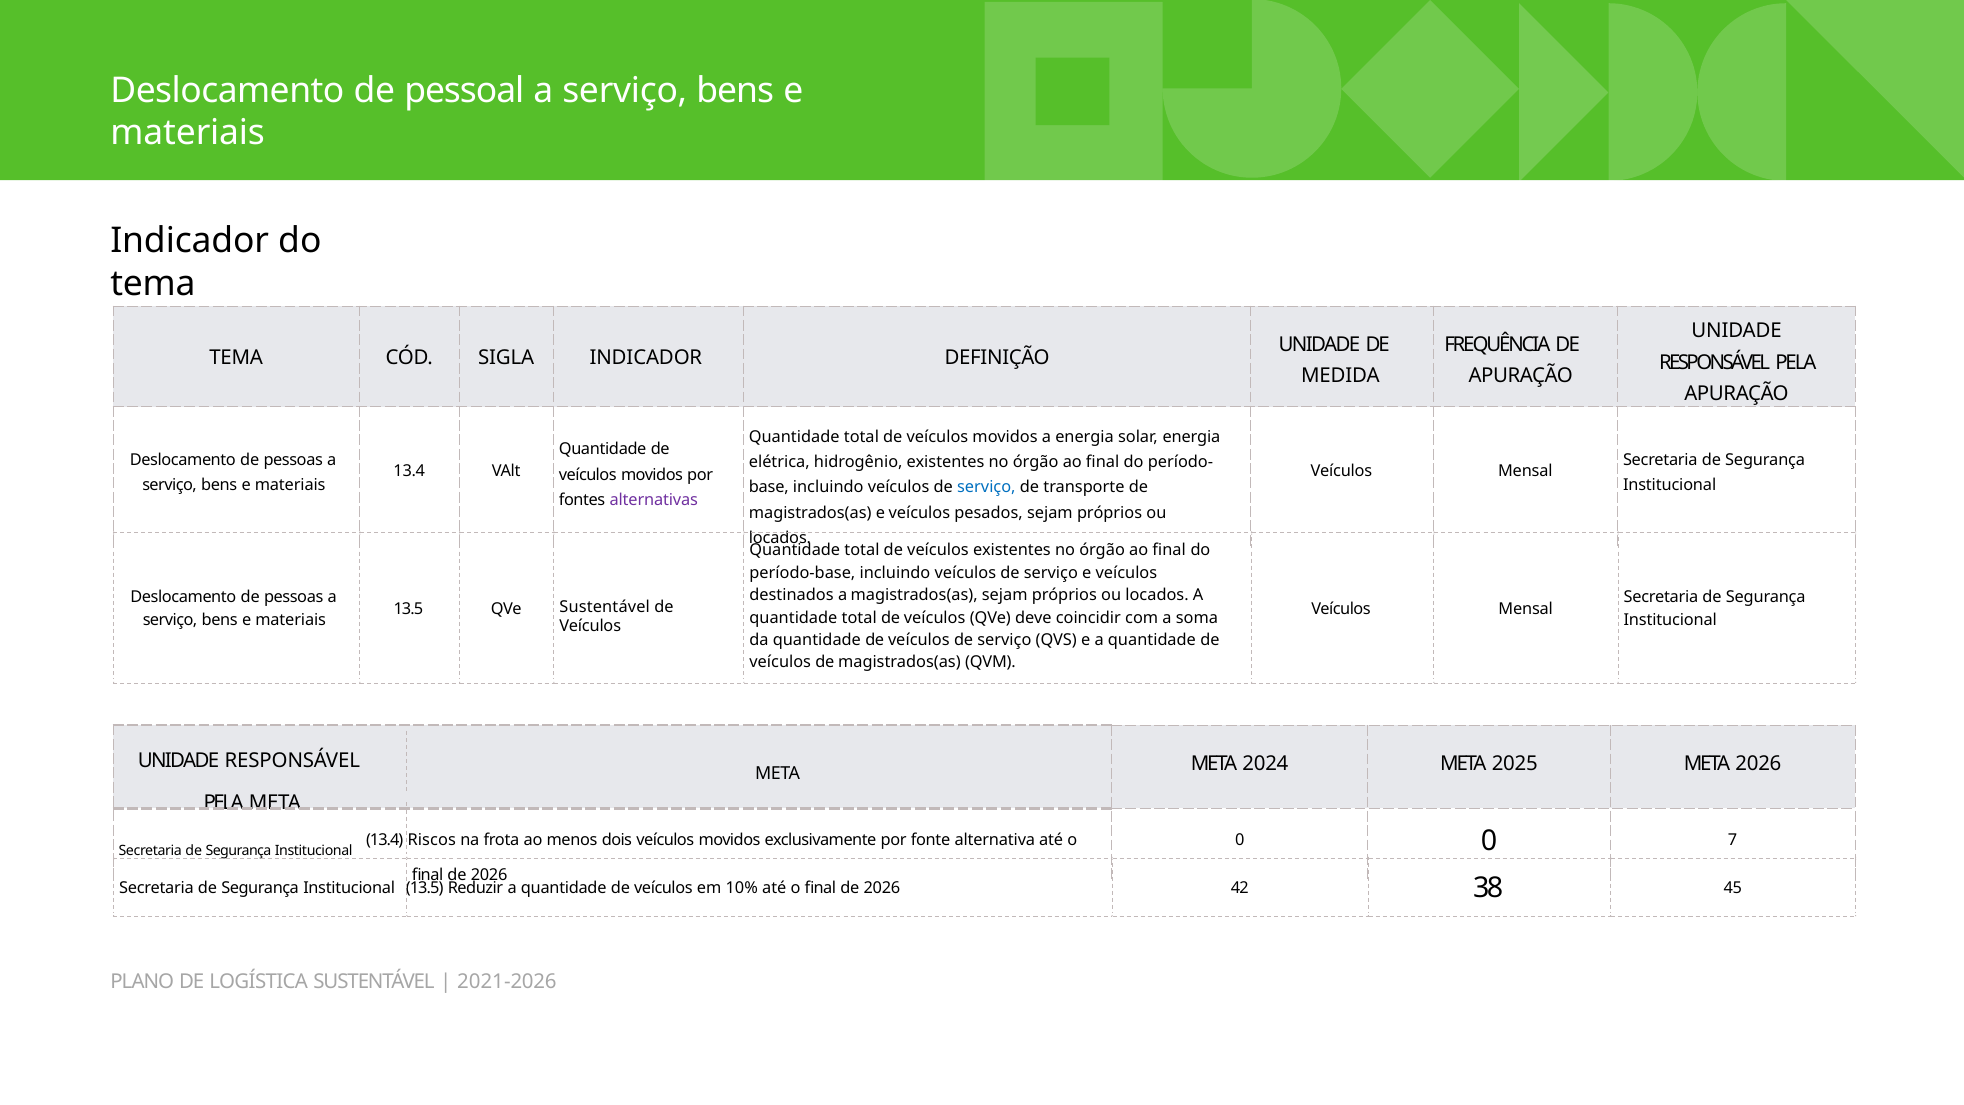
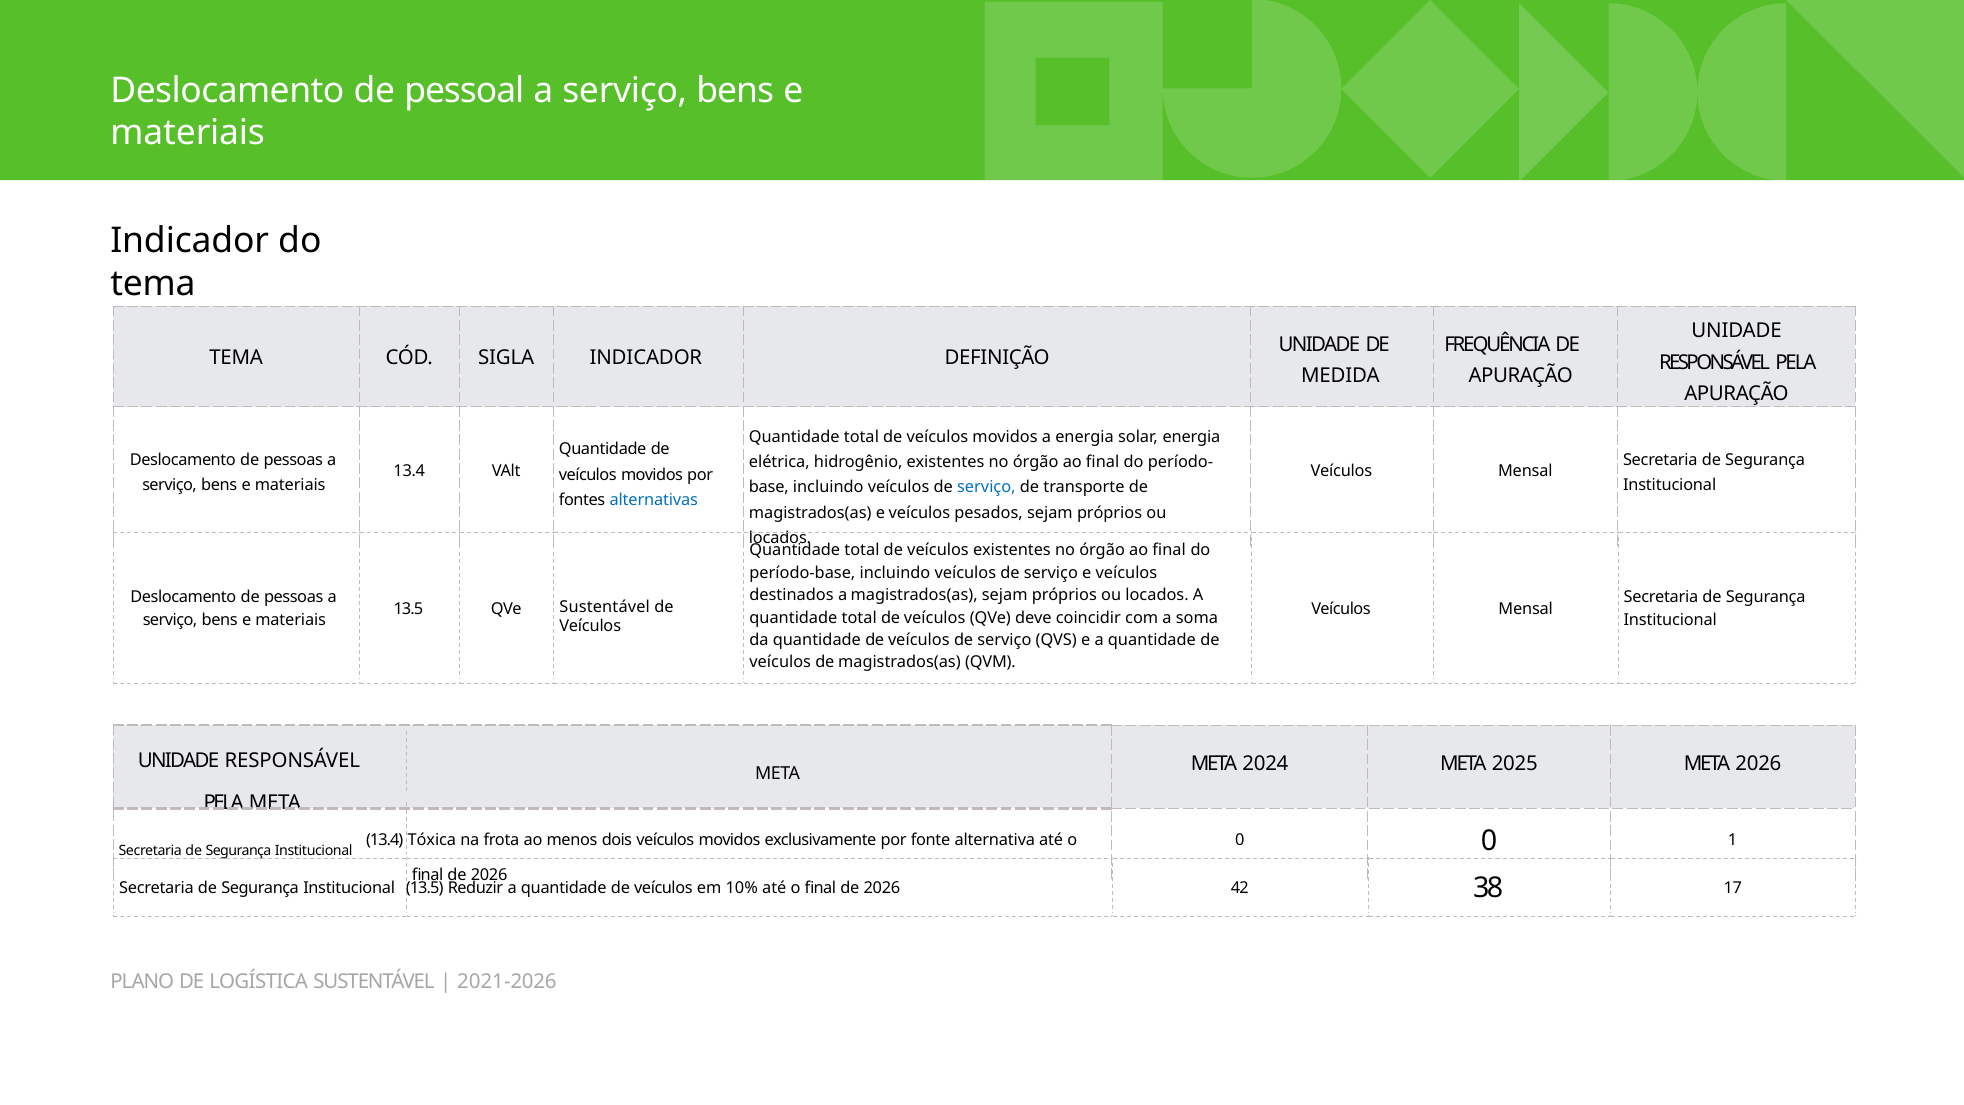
alternativas colour: purple -> blue
7: 7 -> 1
Riscos: Riscos -> Tóxica
45: 45 -> 17
